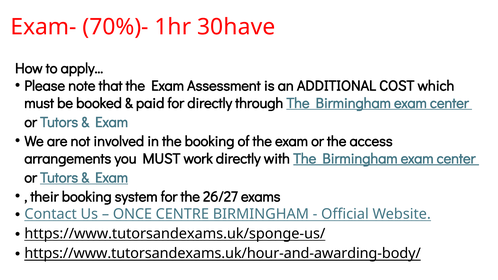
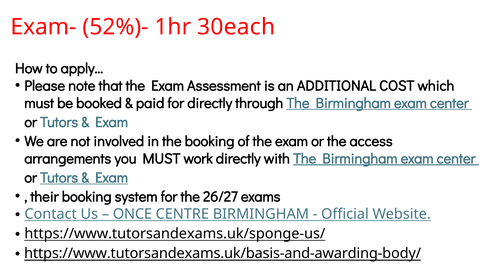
70%)-: 70%)- -> 52%)-
30have: 30have -> 30each
https://www.tutorsandexams.uk/hour-and-awarding-body/: https://www.tutorsandexams.uk/hour-and-awarding-body/ -> https://www.tutorsandexams.uk/basis-and-awarding-body/
